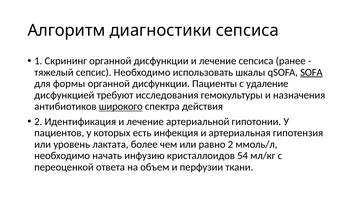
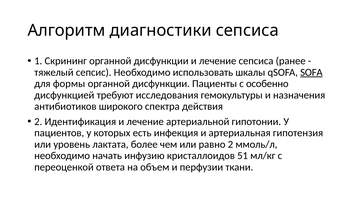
удаление: удаление -> особенно
широкого underline: present -> none
54: 54 -> 51
